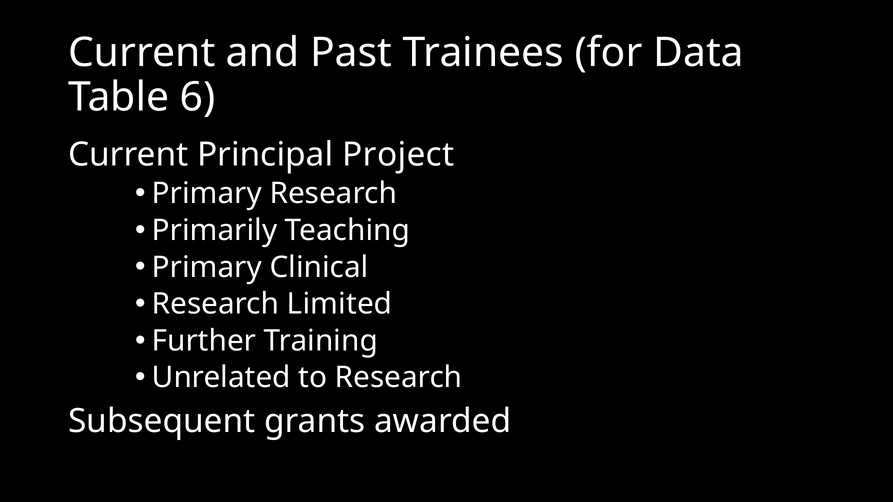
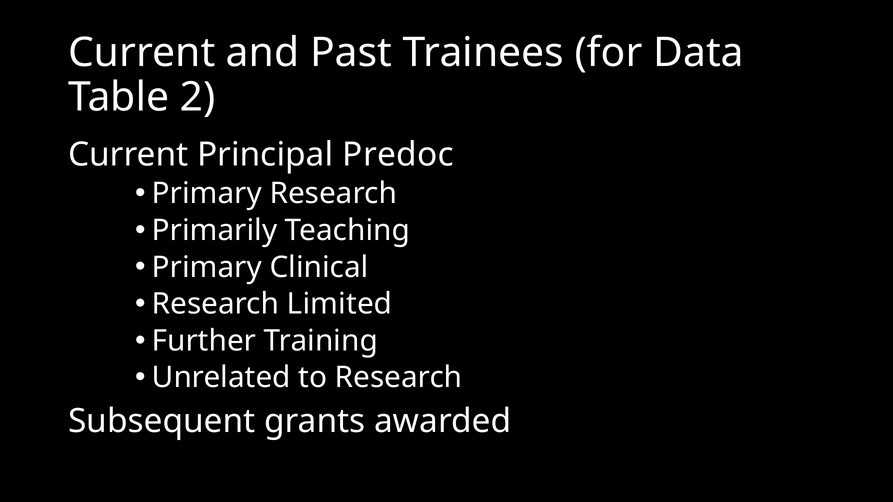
6: 6 -> 2
Project: Project -> Predoc
